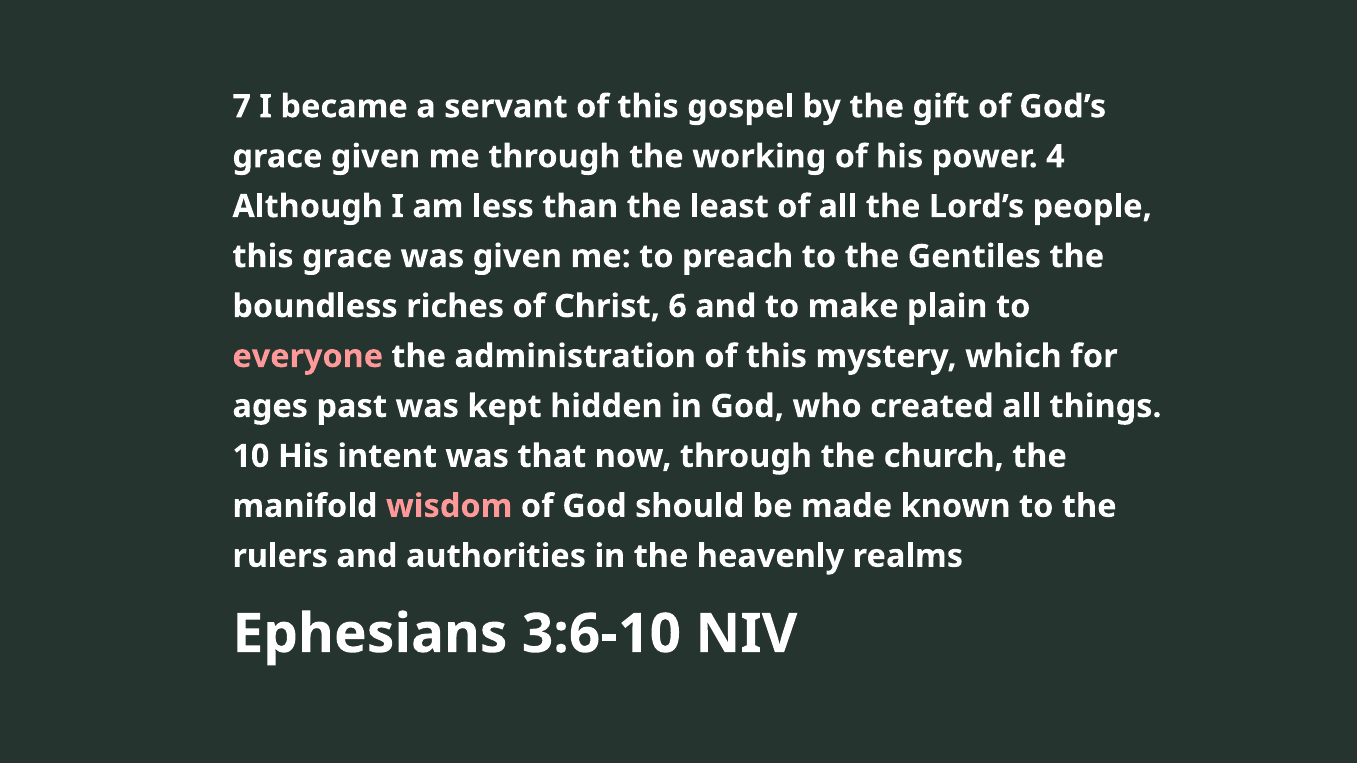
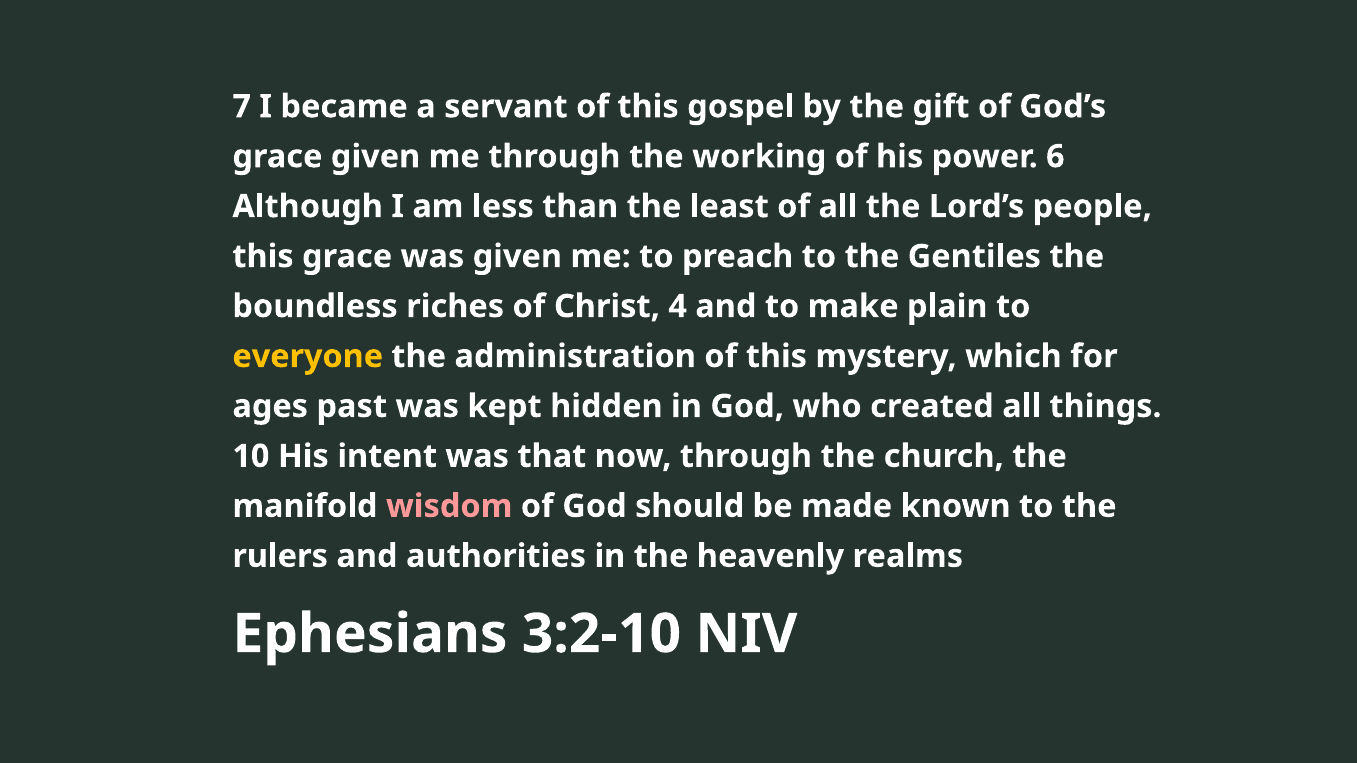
4: 4 -> 6
6: 6 -> 4
everyone colour: pink -> yellow
3:6-10: 3:6-10 -> 3:2-10
